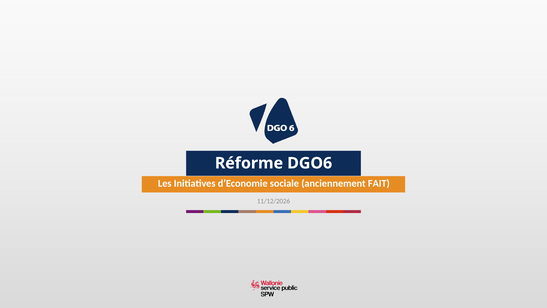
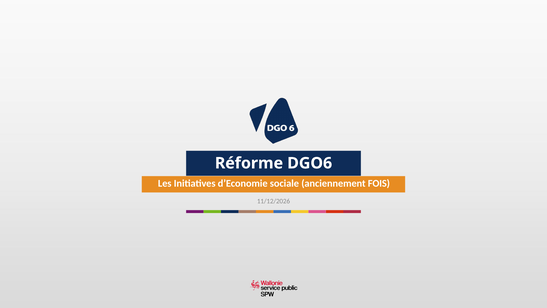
FAIT: FAIT -> FOIS
